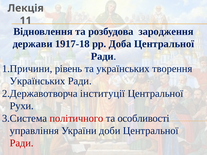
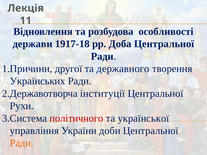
зародження: зародження -> особливості
рівень: рівень -> другої
та українських: українських -> державного
особливості: особливості -> української
Ради at (22, 143) colour: red -> orange
